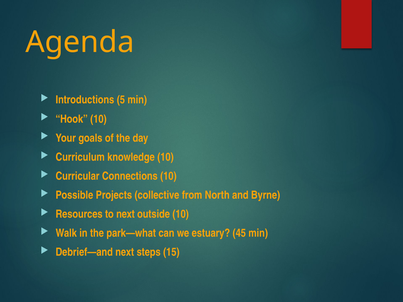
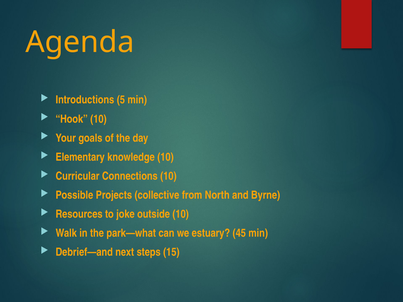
Curriculum: Curriculum -> Elementary
to next: next -> joke
